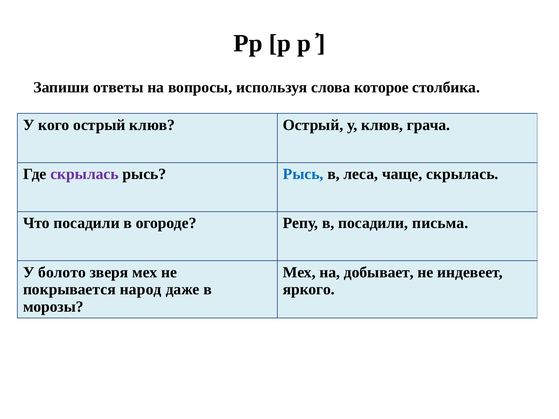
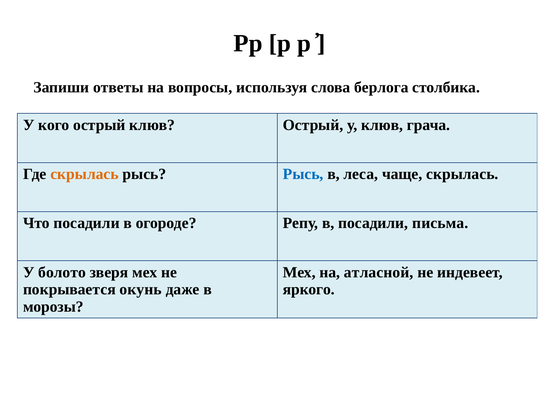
которое: которое -> берлога
скрылась at (85, 174) colour: purple -> orange
добывает: добывает -> атласной
народ: народ -> окунь
